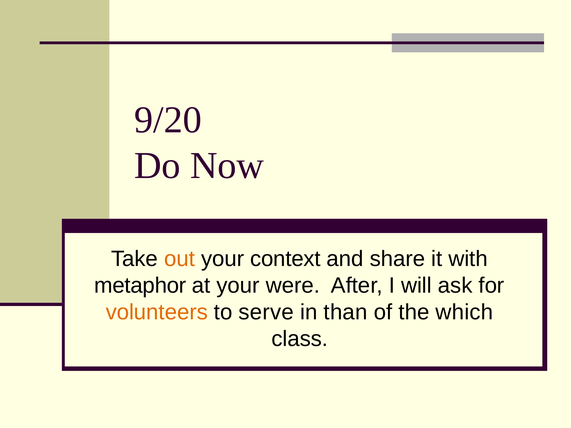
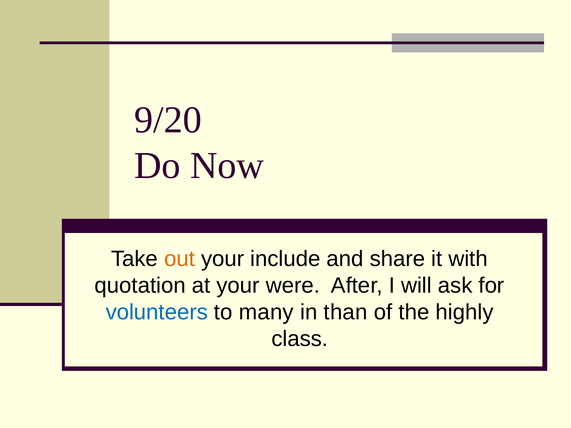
context: context -> include
metaphor: metaphor -> quotation
volunteers colour: orange -> blue
serve: serve -> many
which: which -> highly
